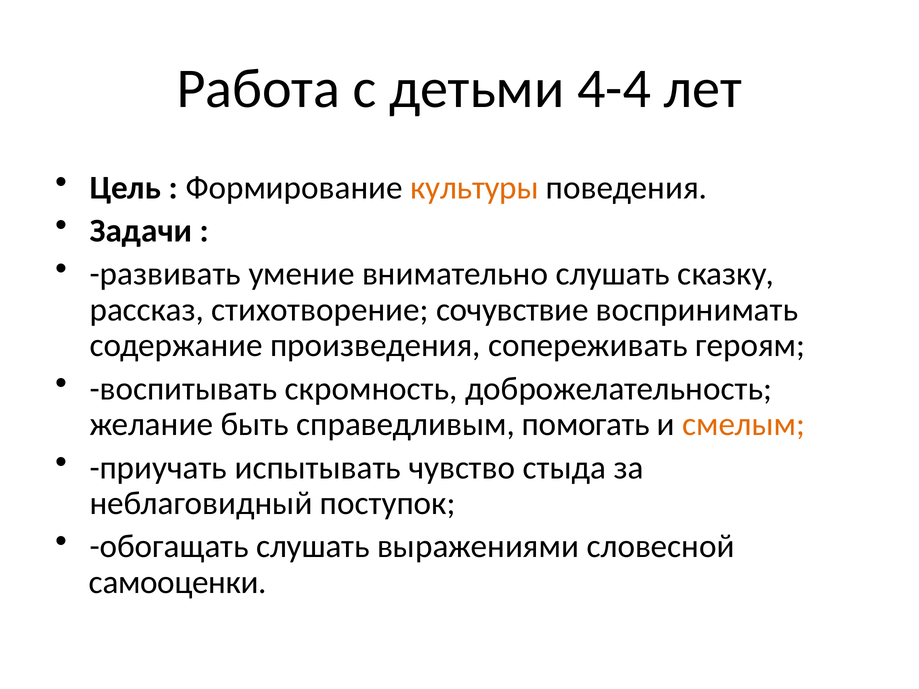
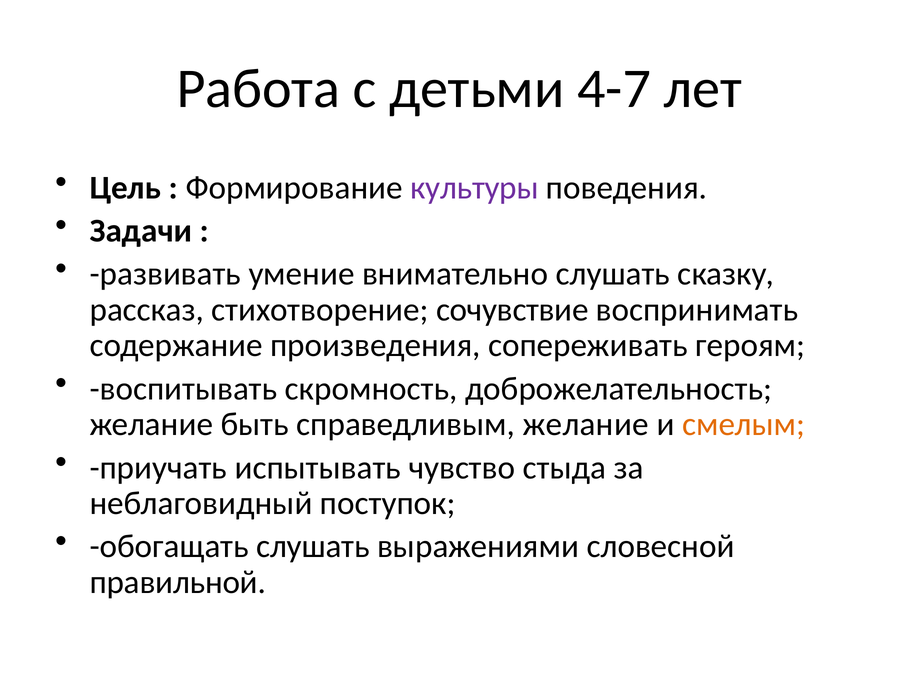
4-4: 4-4 -> 4-7
культуры colour: orange -> purple
справедливым помогать: помогать -> желание
самооценки: самооценки -> правильной
